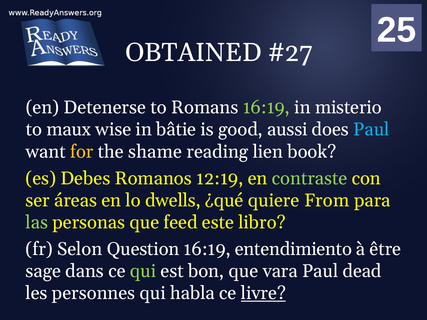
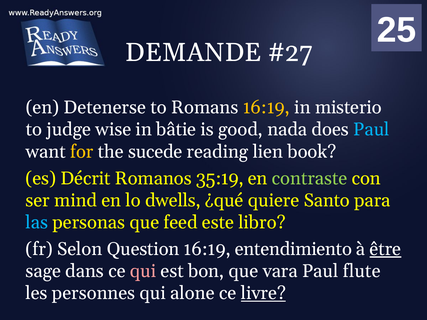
OBTAINED: OBTAINED -> DEMANDE
16:19 at (266, 108) colour: light green -> yellow
maux: maux -> judge
aussi: aussi -> nada
shame: shame -> sucede
Debes: Debes -> Décrit
12:19: 12:19 -> 35:19
áreas: áreas -> mind
From: From -> Santo
las colour: light green -> light blue
être underline: none -> present
qui at (143, 271) colour: light green -> pink
dead: dead -> flute
habla: habla -> alone
